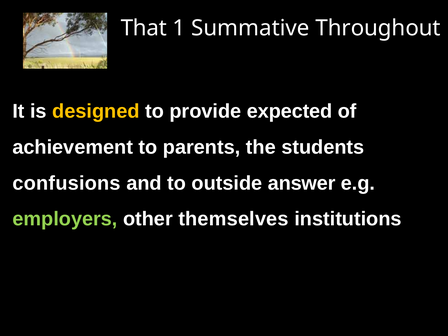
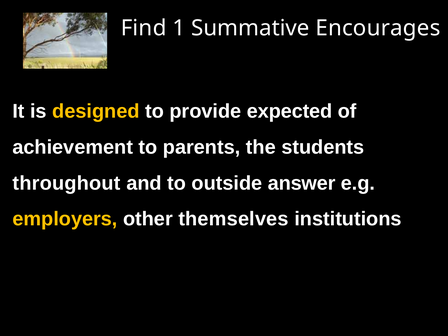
That: That -> Find
Throughout: Throughout -> Encourages
confusions: confusions -> throughout
employers colour: light green -> yellow
